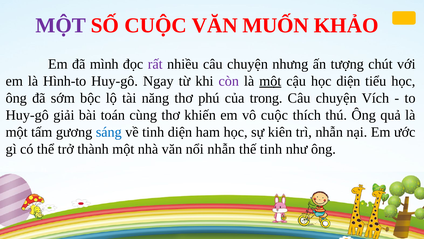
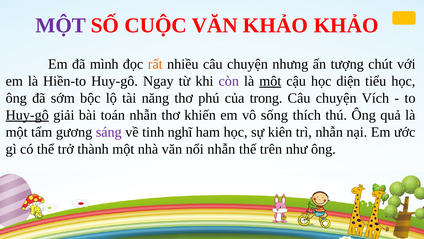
VĂN MUỐN: MUỐN -> KHẢO
rất colour: purple -> orange
Hình-to: Hình-to -> Hiền-to
Huy-gô at (27, 115) underline: none -> present
toán cùng: cùng -> nhẫn
vô cuộc: cuộc -> sống
sáng colour: blue -> purple
tinh diện: diện -> nghĩ
thế tinh: tinh -> trên
